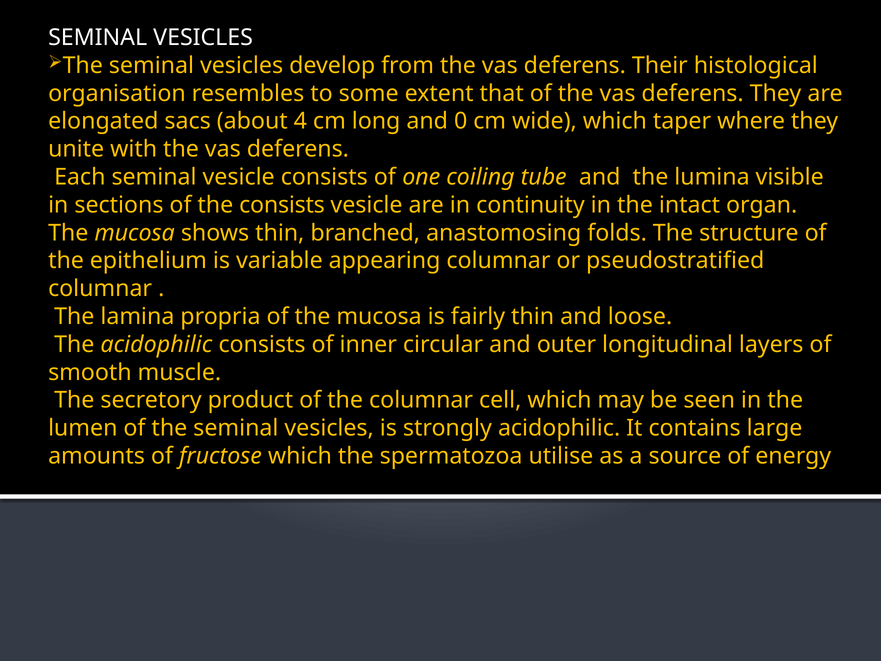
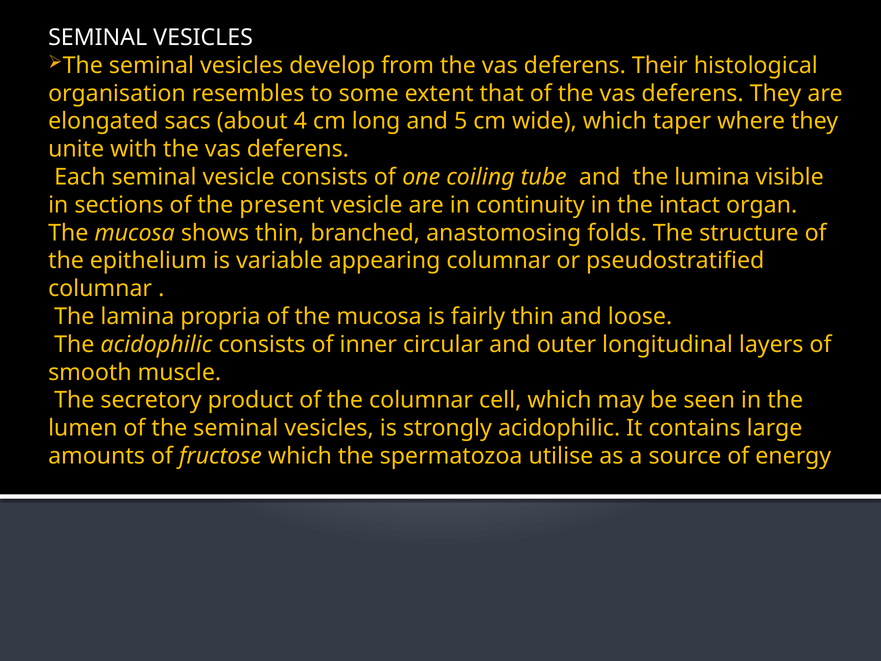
0: 0 -> 5
the consists: consists -> present
